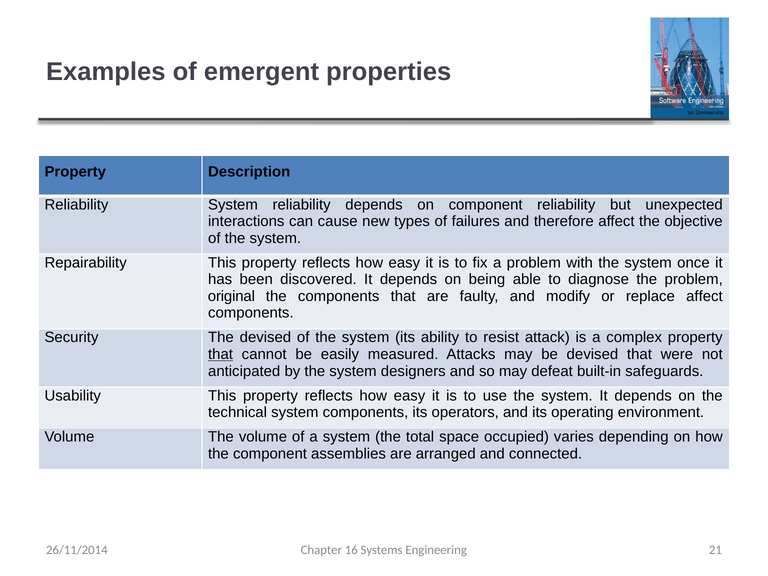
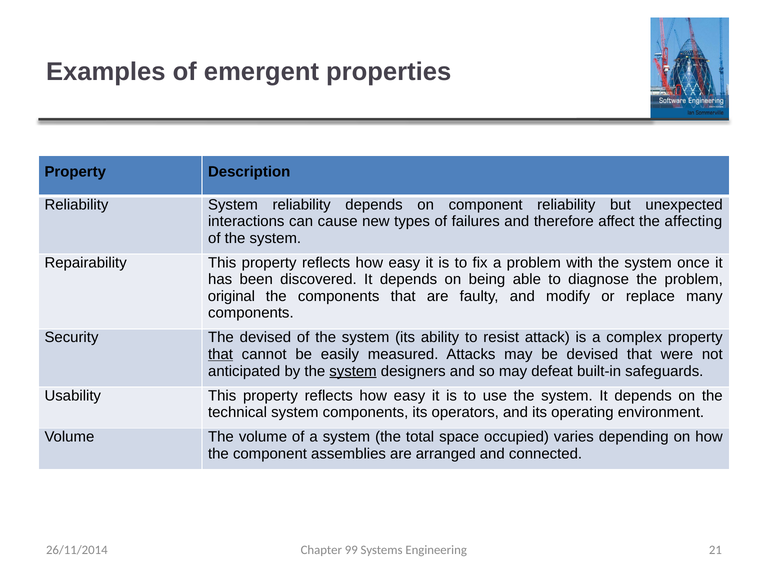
objective: objective -> affecting
replace affect: affect -> many
system at (353, 371) underline: none -> present
16: 16 -> 99
